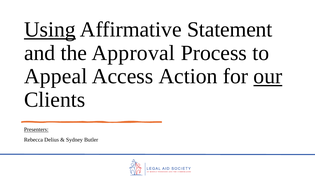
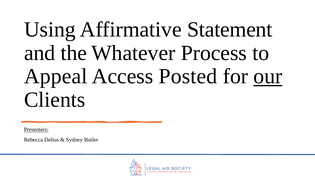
Using underline: present -> none
Approval: Approval -> Whatever
Action: Action -> Posted
